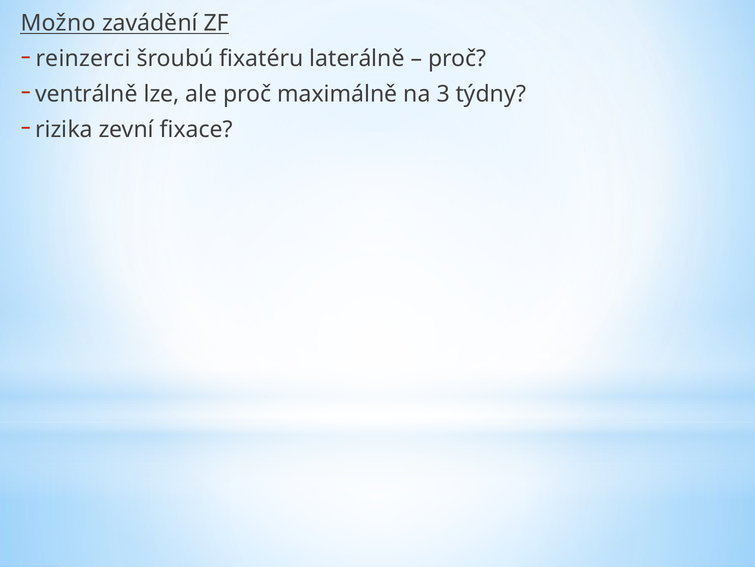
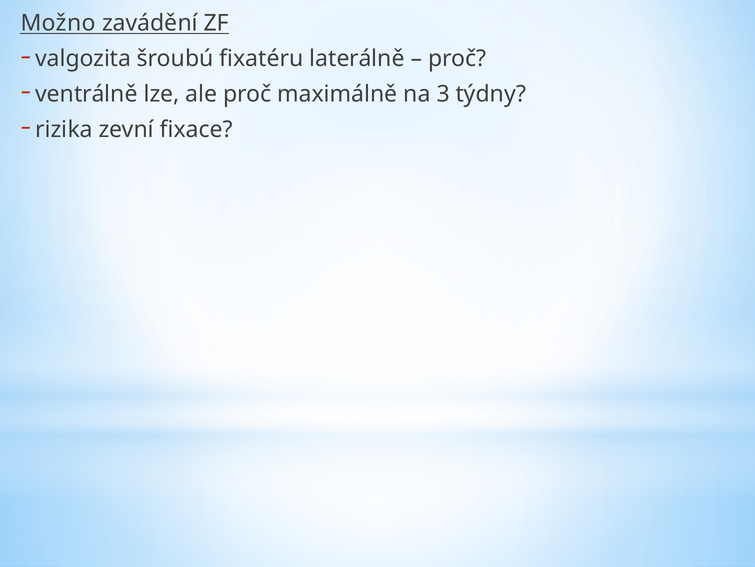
reinzerci: reinzerci -> valgozita
